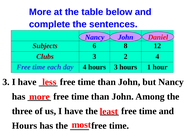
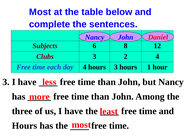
More at (40, 12): More -> Most
